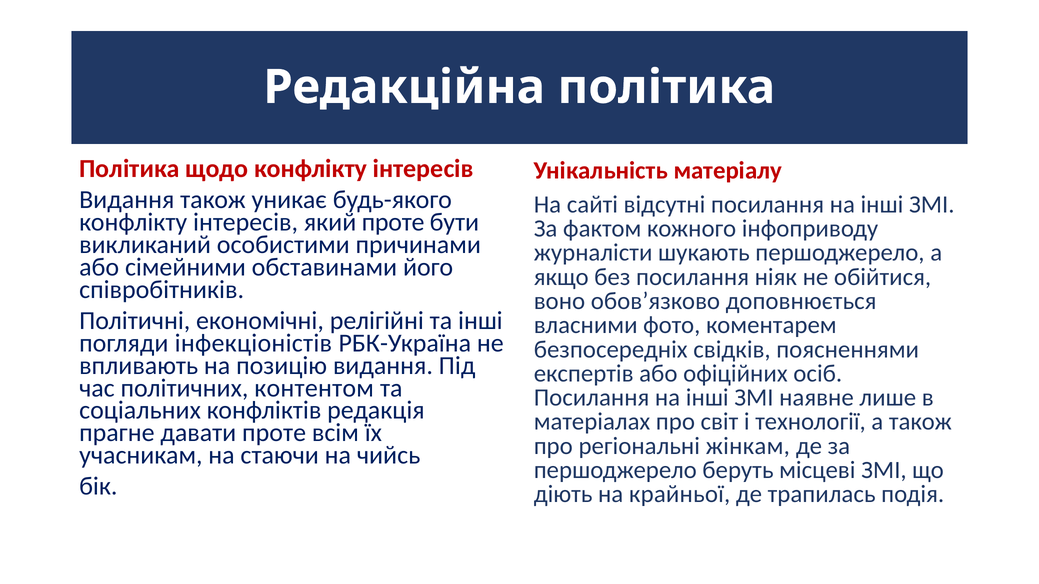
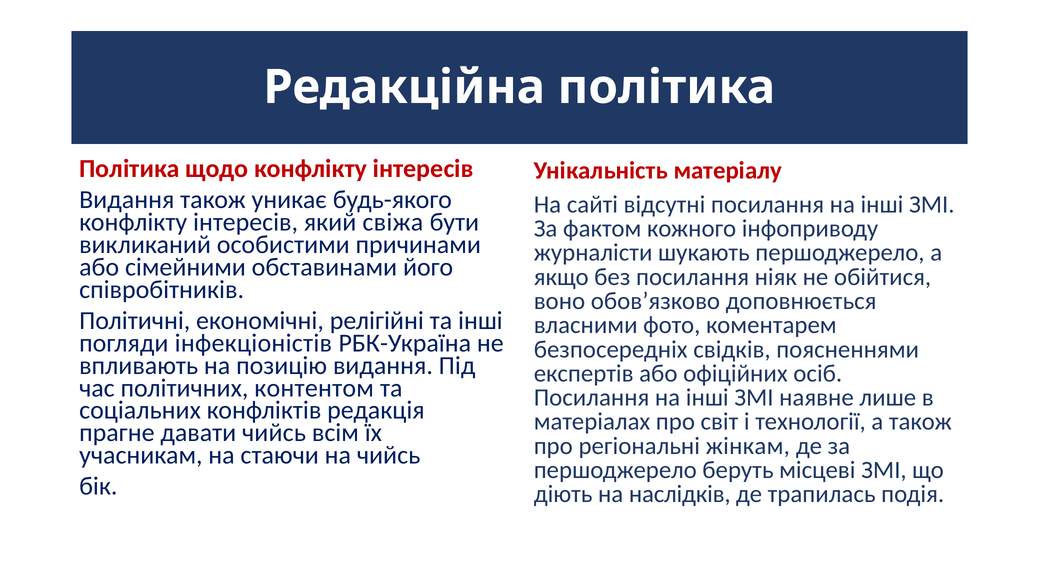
який проте: проте -> свіжа
давати проте: проте -> чийсь
крайньої: крайньої -> наслідків
